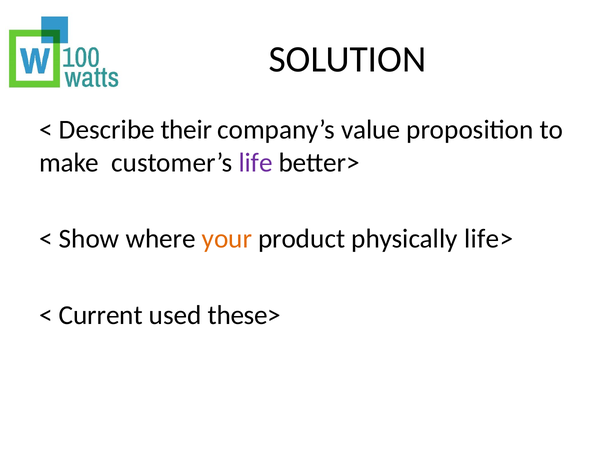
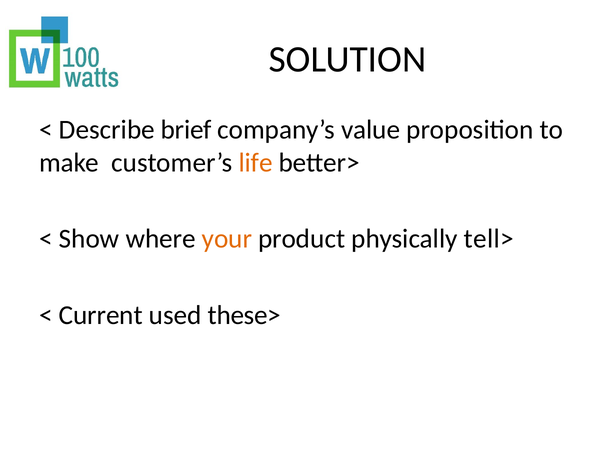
their: their -> brief
life colour: purple -> orange
life>: life> -> tell>
